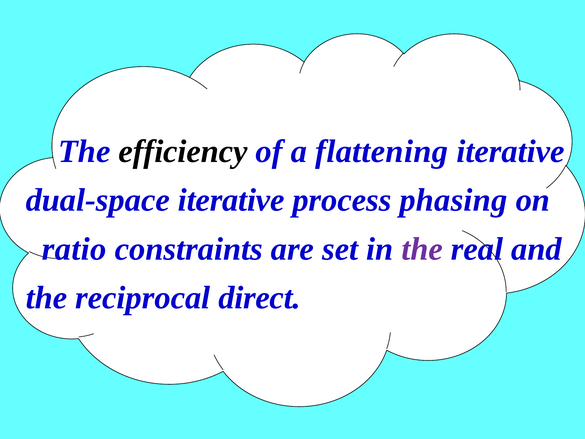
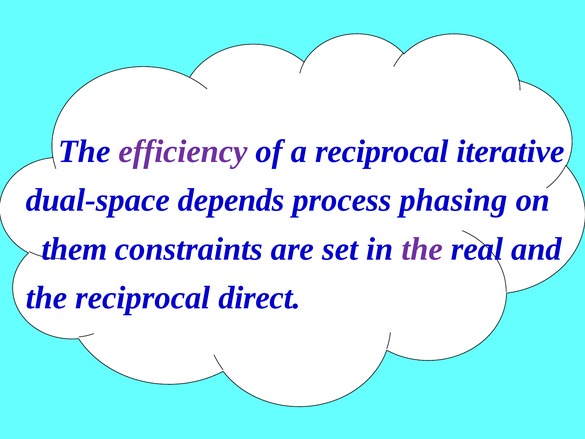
efficiency colour: black -> purple
a flattening: flattening -> reciprocal
dual-space iterative: iterative -> depends
ratio: ratio -> them
